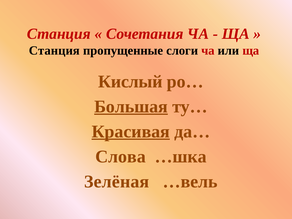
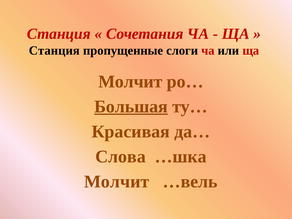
Кислый at (130, 82): Кислый -> Молчит
Красивая underline: present -> none
Зелёная at (117, 182): Зелёная -> Молчит
